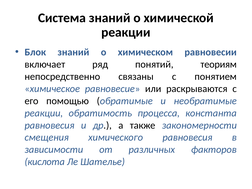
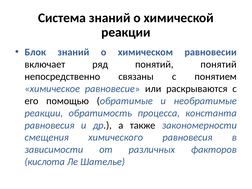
понятий теориям: теориям -> понятий
